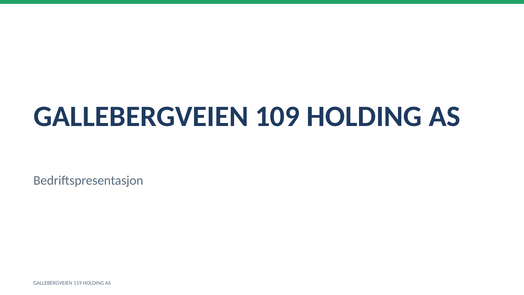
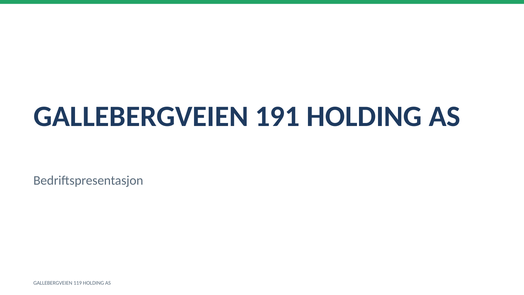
109: 109 -> 191
